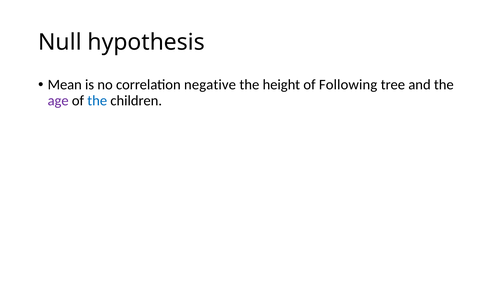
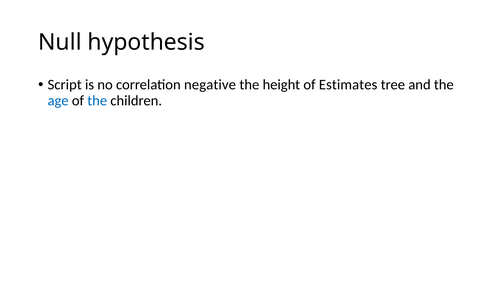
Mean: Mean -> Script
Following: Following -> Estimates
age colour: purple -> blue
